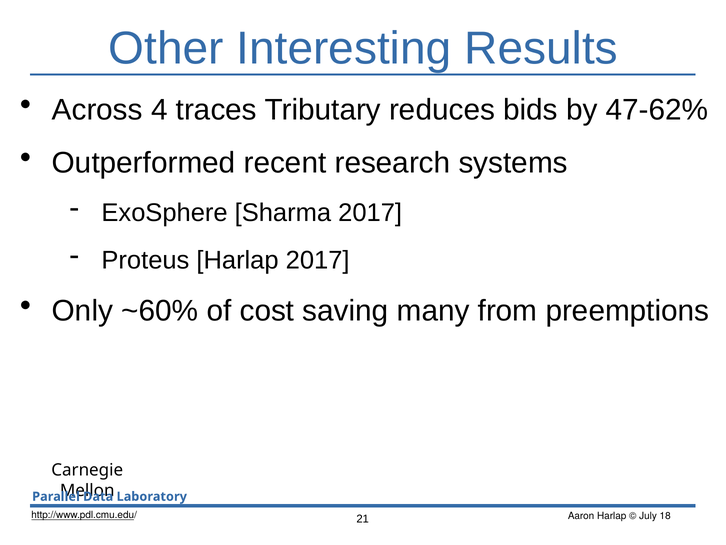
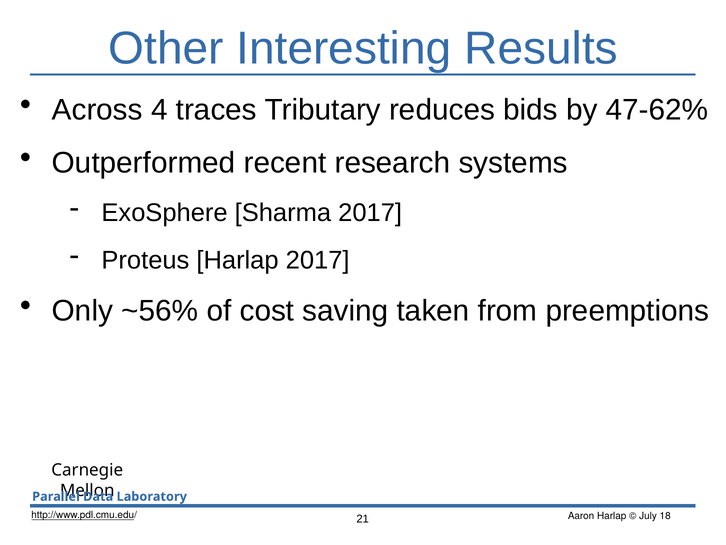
~60%: ~60% -> ~56%
many: many -> taken
